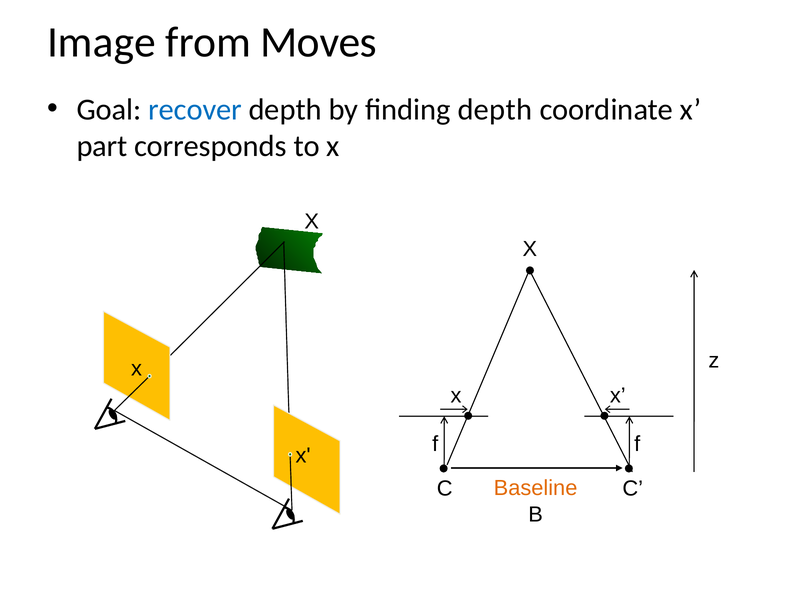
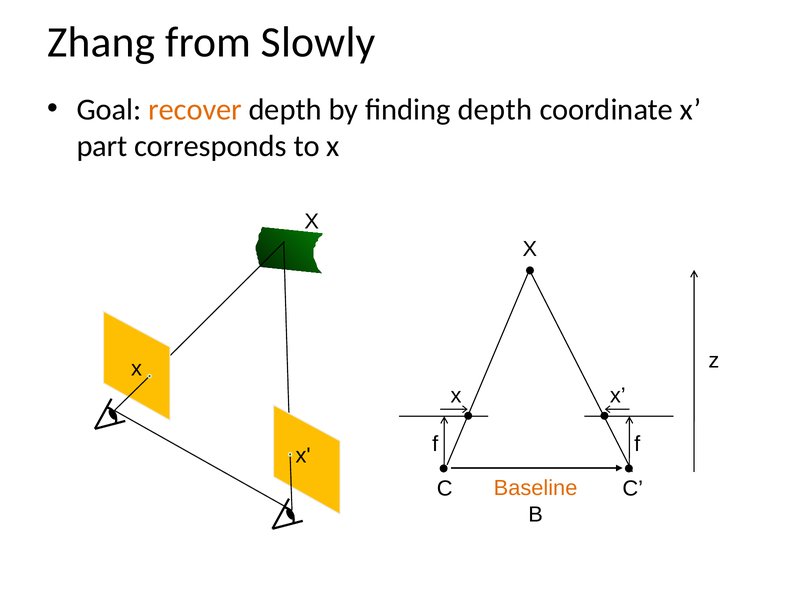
Image: Image -> Zhang
Moves: Moves -> Slowly
recover colour: blue -> orange
